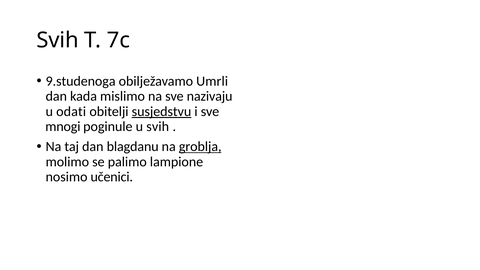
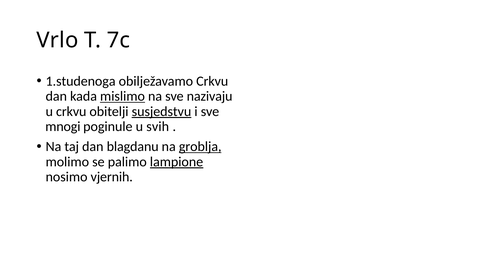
Svih at (58, 40): Svih -> Vrlo
9.studenoga: 9.studenoga -> 1.studenoga
obilježavamo Umrli: Umrli -> Crkvu
mislimo underline: none -> present
u odati: odati -> crkvu
lampione underline: none -> present
učenici: učenici -> vjernih
